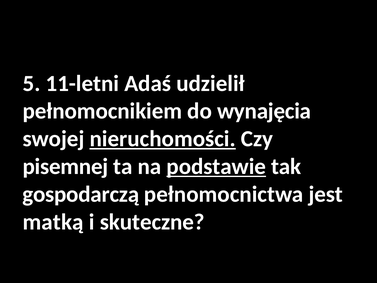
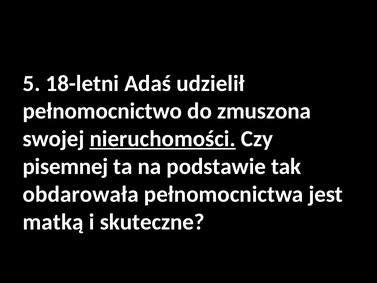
11-letni: 11-letni -> 18-letni
pełnomocnikiem: pełnomocnikiem -> pełnomocnictwo
wynajęcia: wynajęcia -> zmuszona
podstawie underline: present -> none
gospodarczą: gospodarczą -> obdarowała
